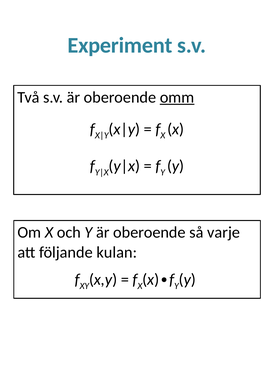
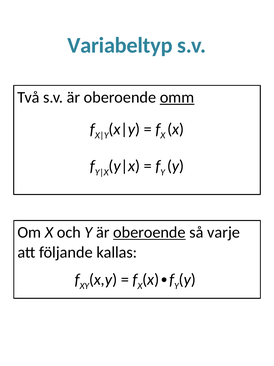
Experiment: Experiment -> Variabeltyp
oberoende at (149, 232) underline: none -> present
kulan: kulan -> kallas
